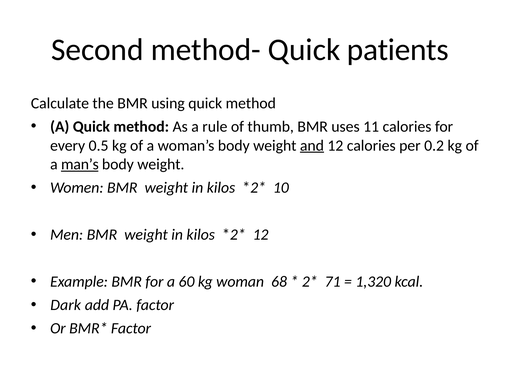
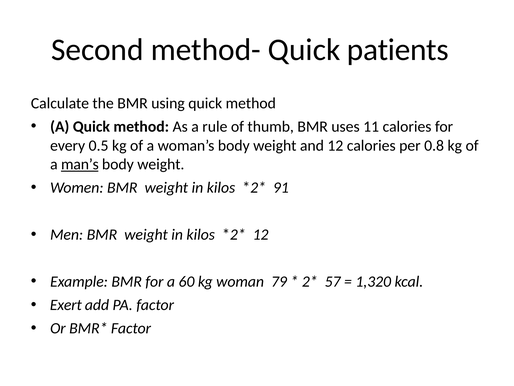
and underline: present -> none
0.2: 0.2 -> 0.8
10: 10 -> 91
68: 68 -> 79
71: 71 -> 57
Dark: Dark -> Exert
